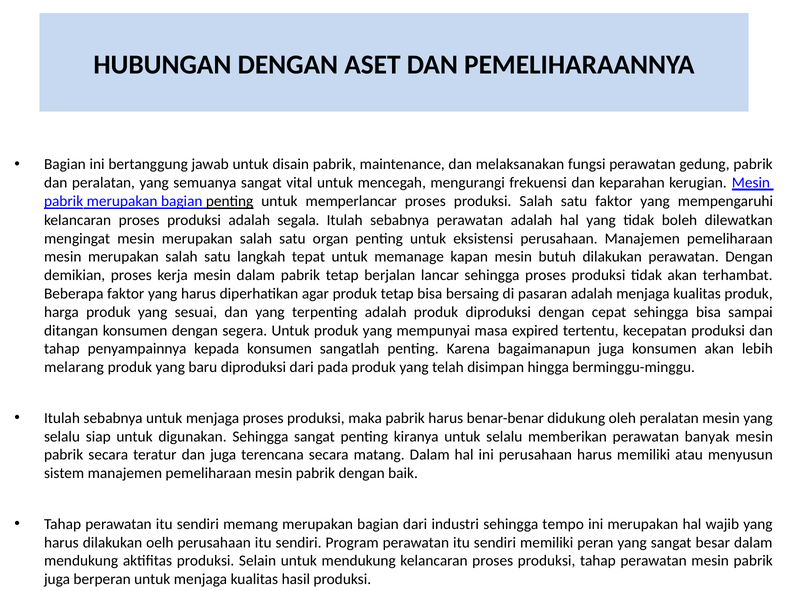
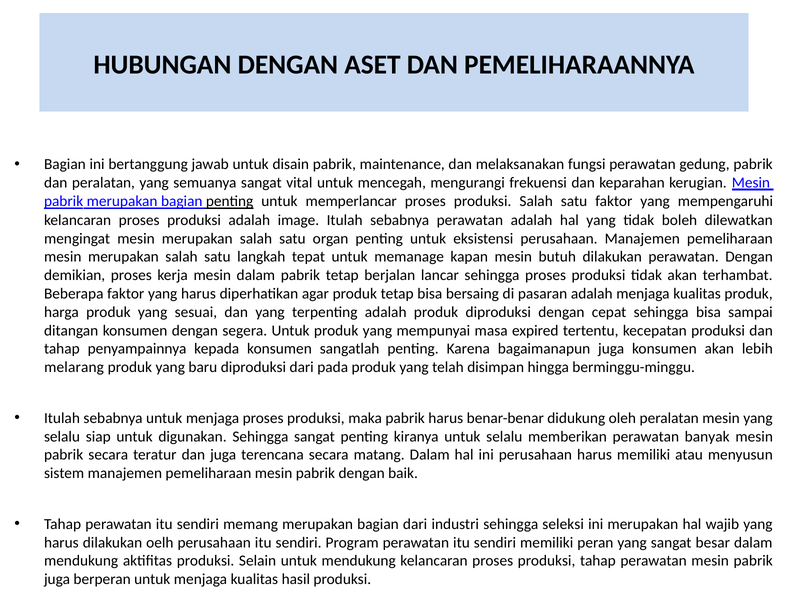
segala: segala -> image
tempo: tempo -> seleksi
